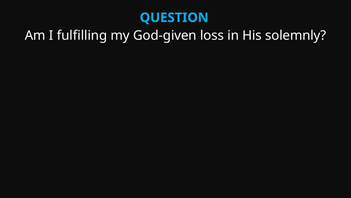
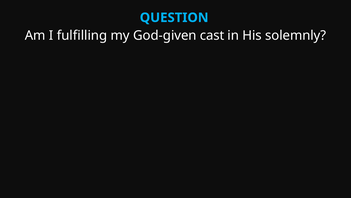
loss: loss -> cast
